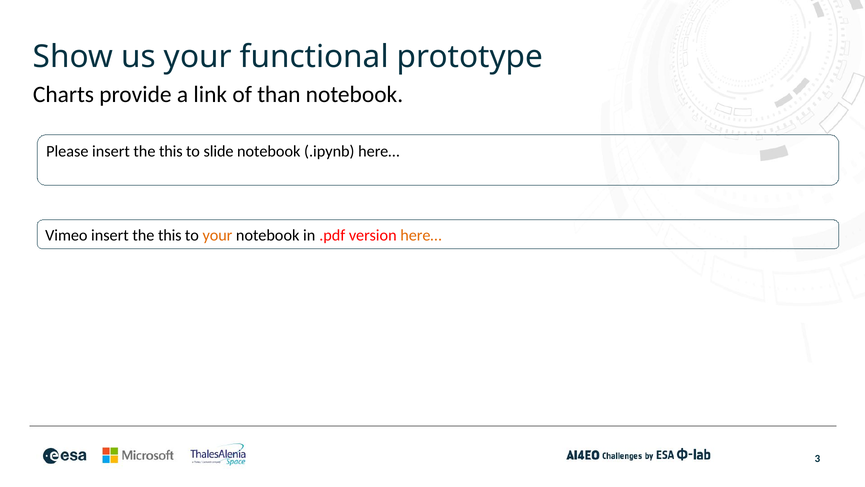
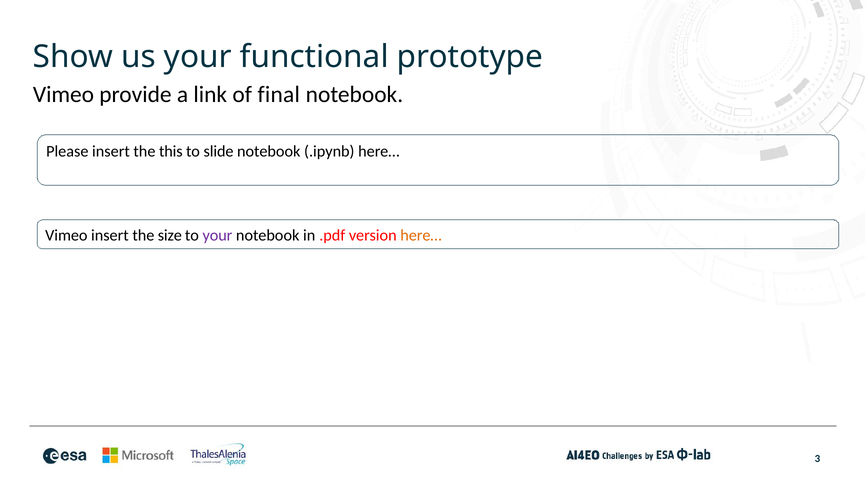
Charts at (63, 94): Charts -> Vimeo
than: than -> final
this at (170, 235): this -> size
your at (217, 235) colour: orange -> purple
